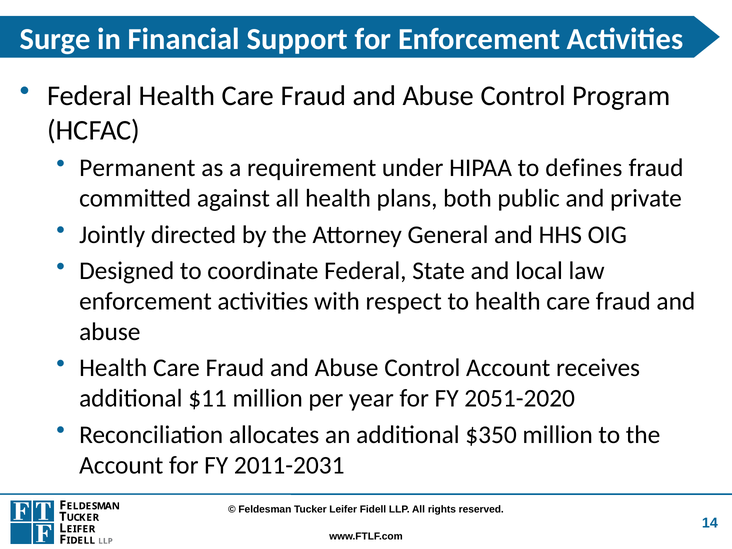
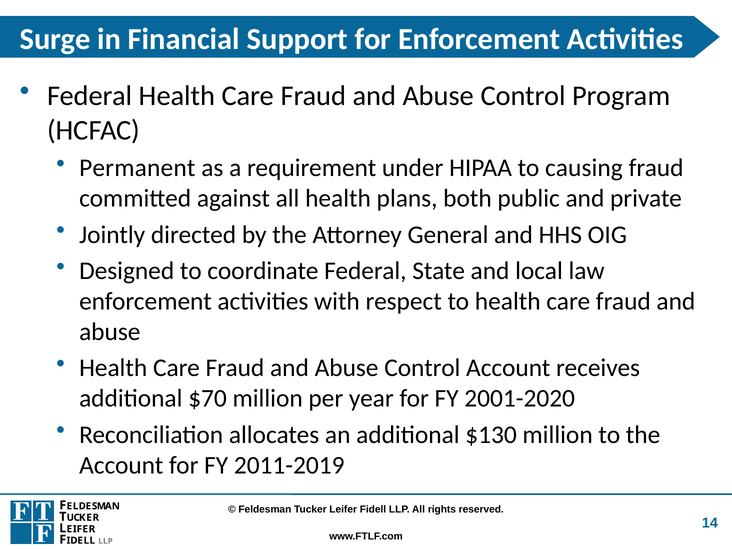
defines: defines -> causing
$11: $11 -> $70
2051-2020: 2051-2020 -> 2001-2020
$350: $350 -> $130
2011-2031: 2011-2031 -> 2011-2019
